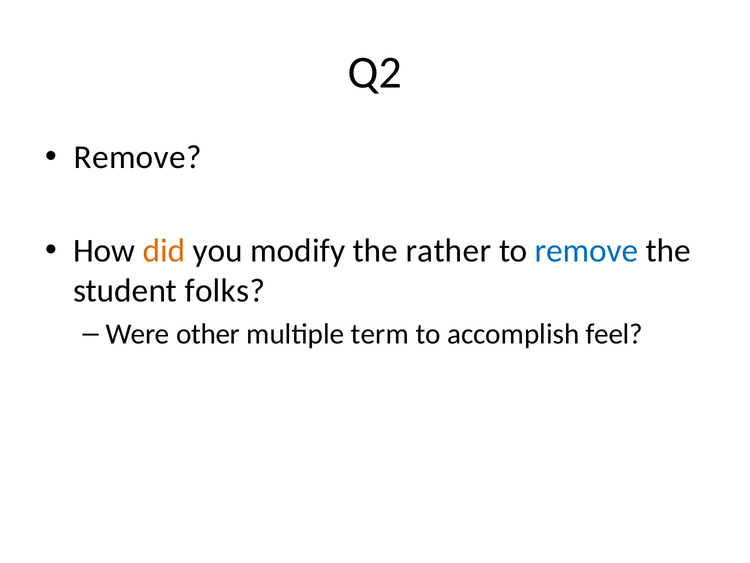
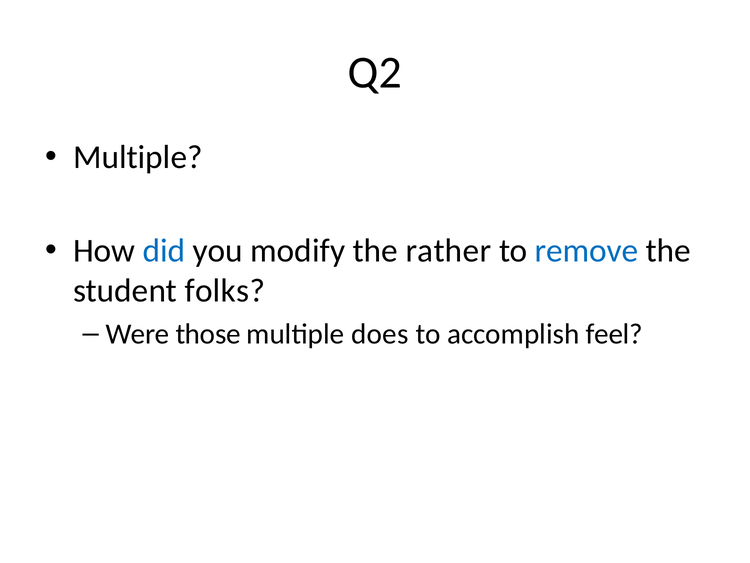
Remove at (138, 157): Remove -> Multiple
did colour: orange -> blue
other: other -> those
term: term -> does
